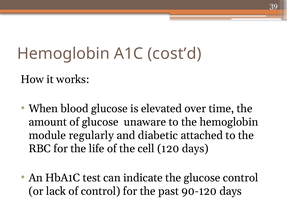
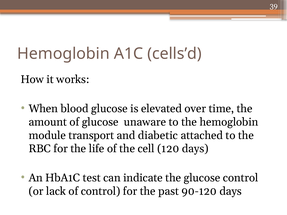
cost’d: cost’d -> cells’d
regularly: regularly -> transport
